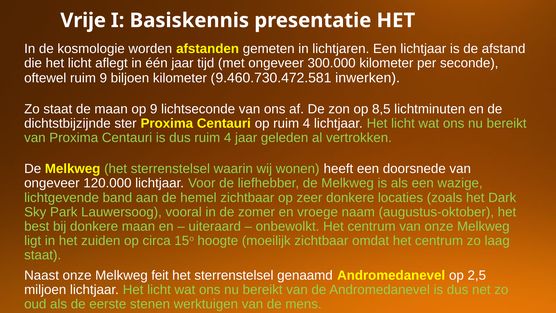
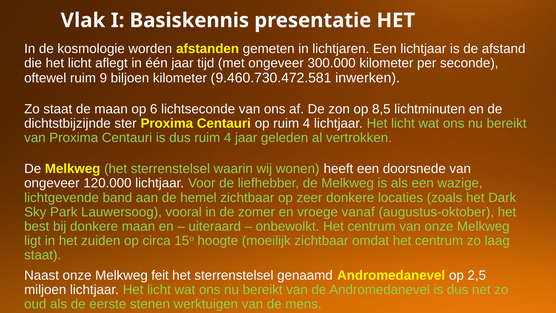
Vrije: Vrije -> Vlak
op 9: 9 -> 6
naam: naam -> vanaf
